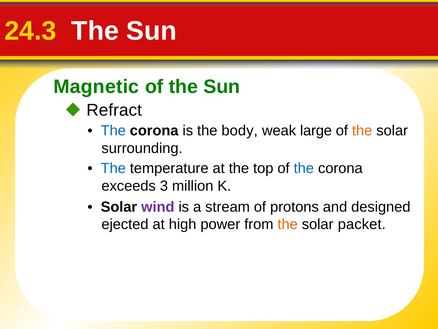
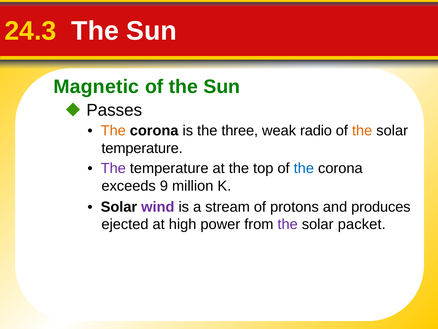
Refract: Refract -> Passes
The at (113, 131) colour: blue -> orange
body: body -> three
large: large -> radio
surrounding at (142, 148): surrounding -> temperature
The at (113, 168) colour: blue -> purple
3: 3 -> 9
designed: designed -> produces
the at (288, 224) colour: orange -> purple
